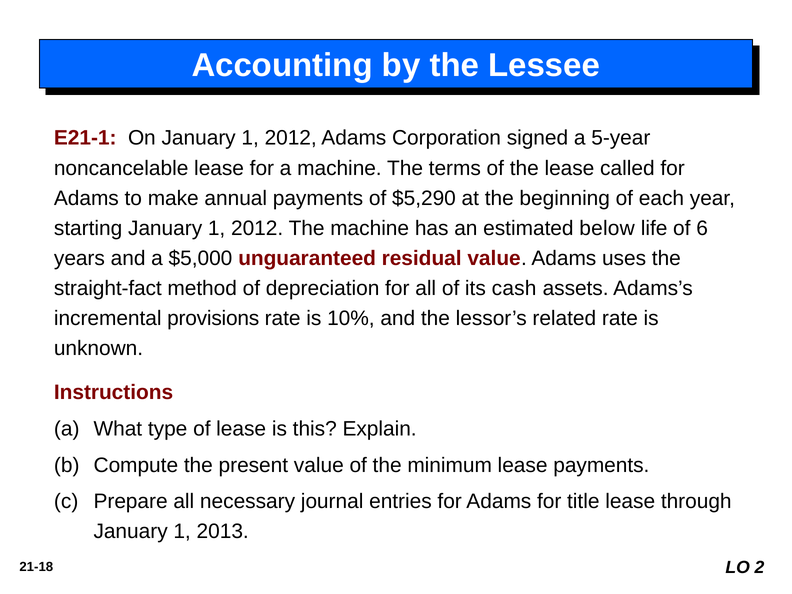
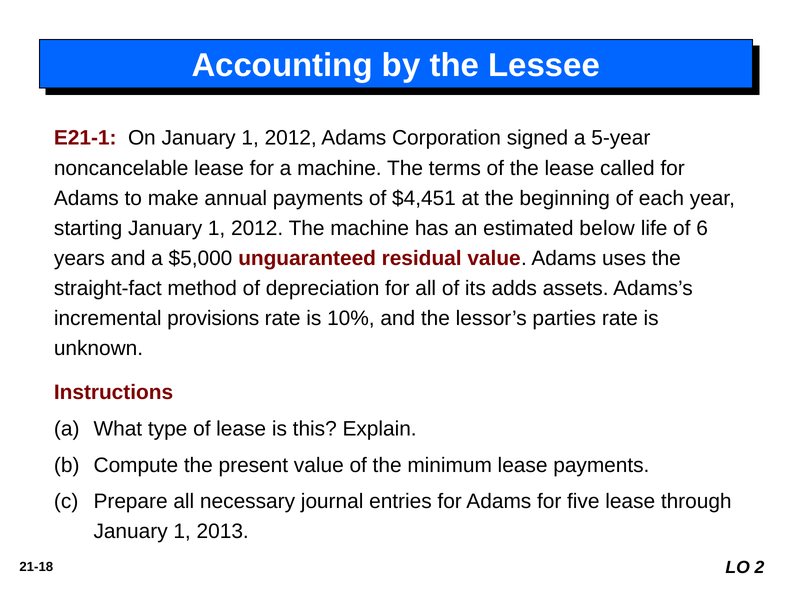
$5,290: $5,290 -> $4,451
cash: cash -> adds
related: related -> parties
title: title -> five
